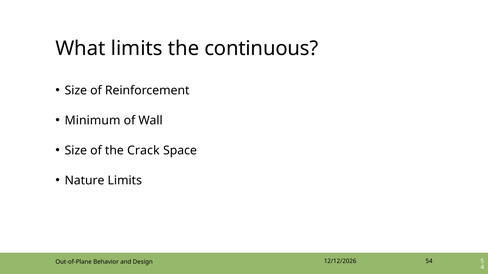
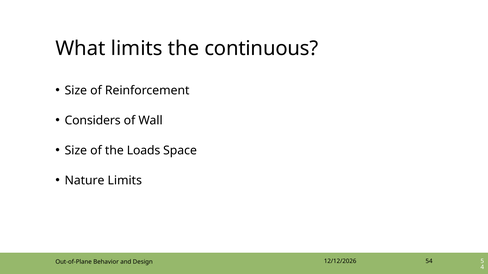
Minimum: Minimum -> Considers
Crack: Crack -> Loads
